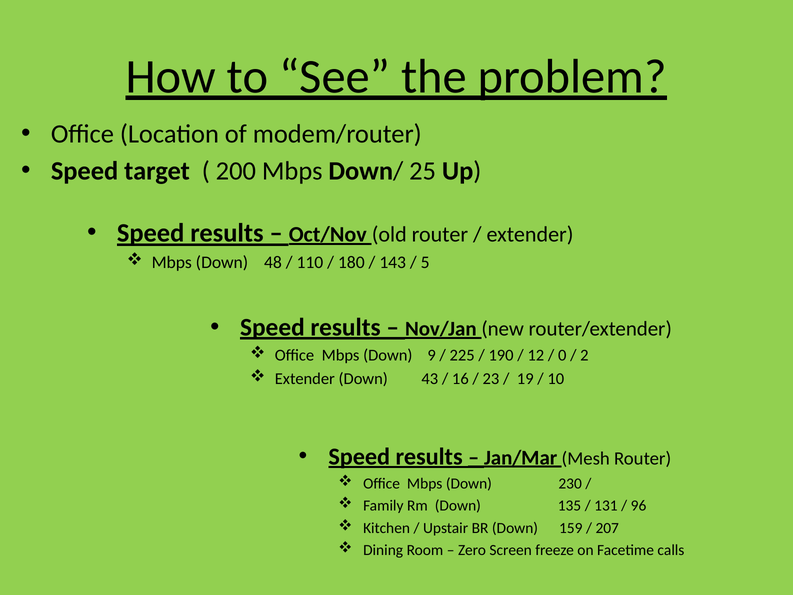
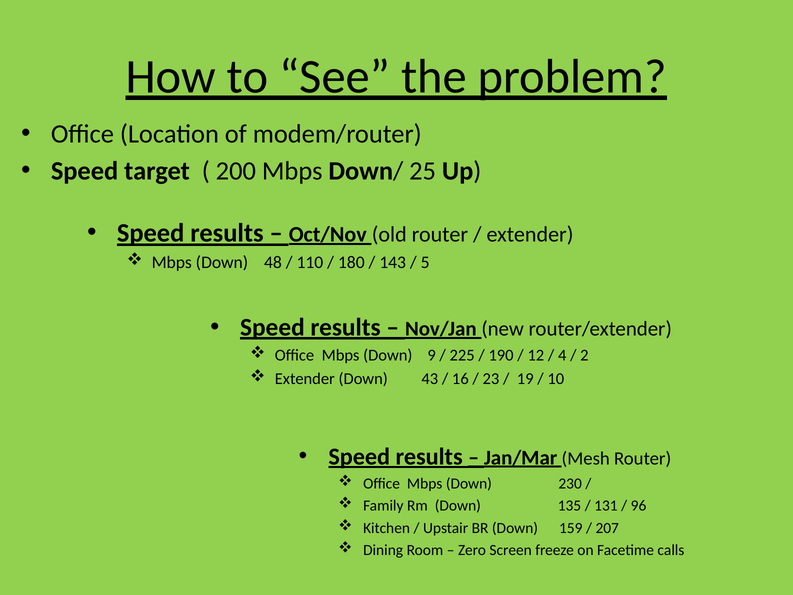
0: 0 -> 4
